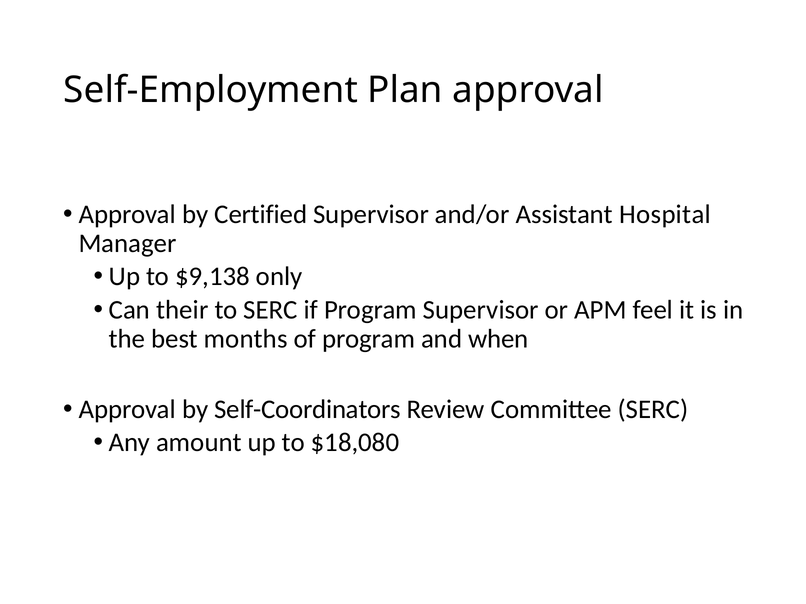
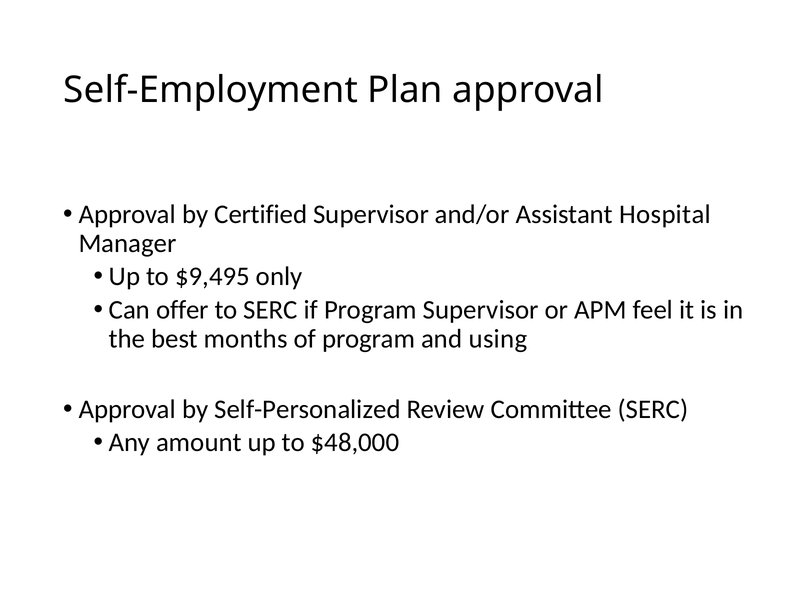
$9,138: $9,138 -> $9,495
their: their -> offer
when: when -> using
Self-Coordinators: Self-Coordinators -> Self-Personalized
$18,080: $18,080 -> $48,000
